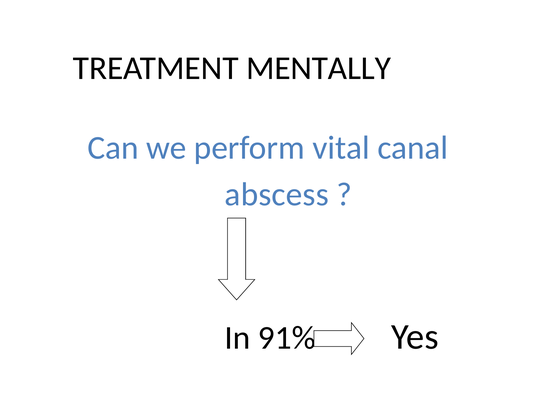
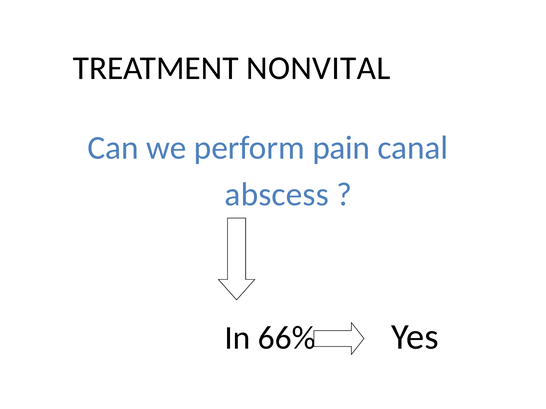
MENTALLY: MENTALLY -> NONVITAL
vital: vital -> pain
91%: 91% -> 66%
